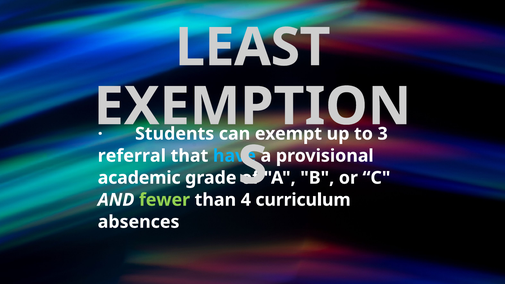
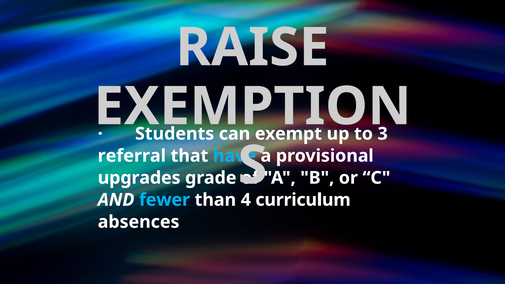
LEAST: LEAST -> RAISE
academic: academic -> upgrades
fewer colour: light green -> light blue
